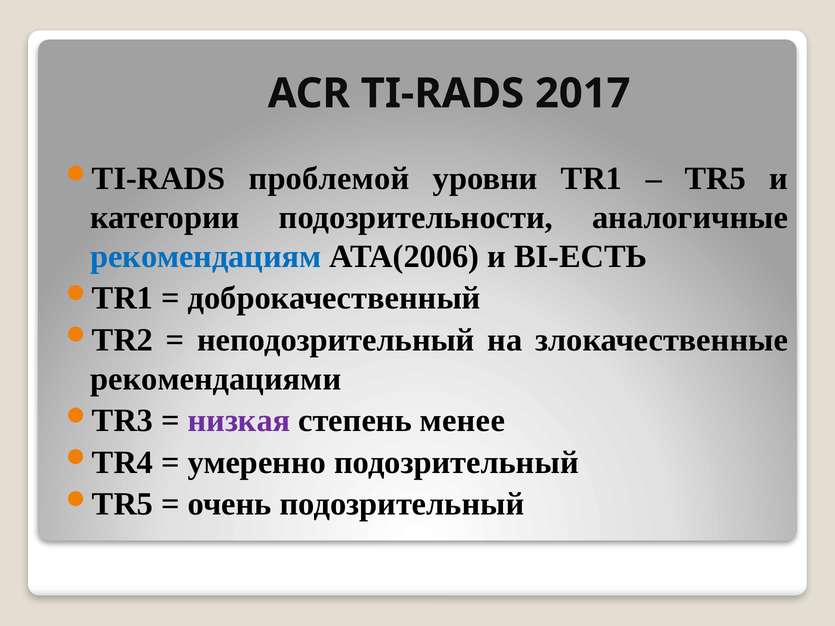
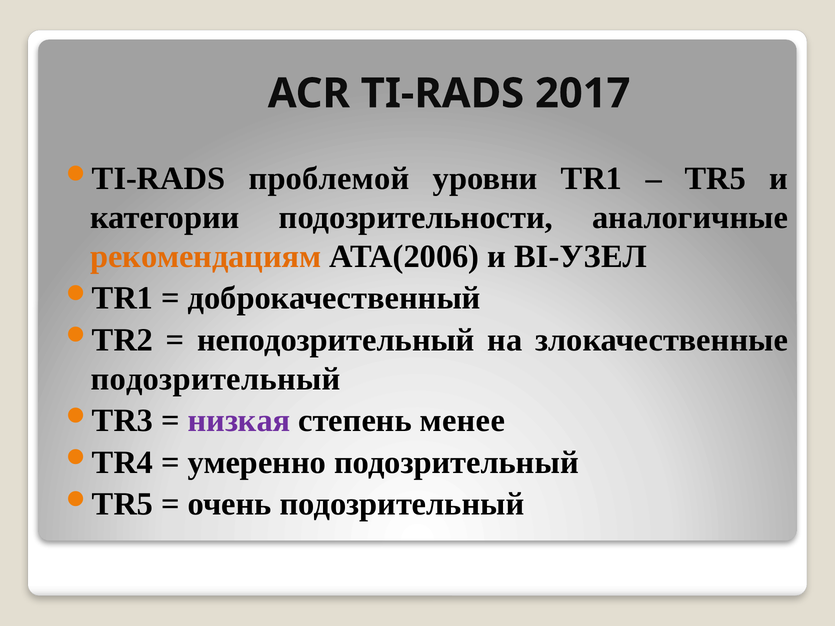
рекомендациям colour: blue -> orange
BI-ЕСТЬ: BI-ЕСТЬ -> BI-УЗЕЛ
рекомендациями at (216, 379): рекомендациями -> подозрительный
